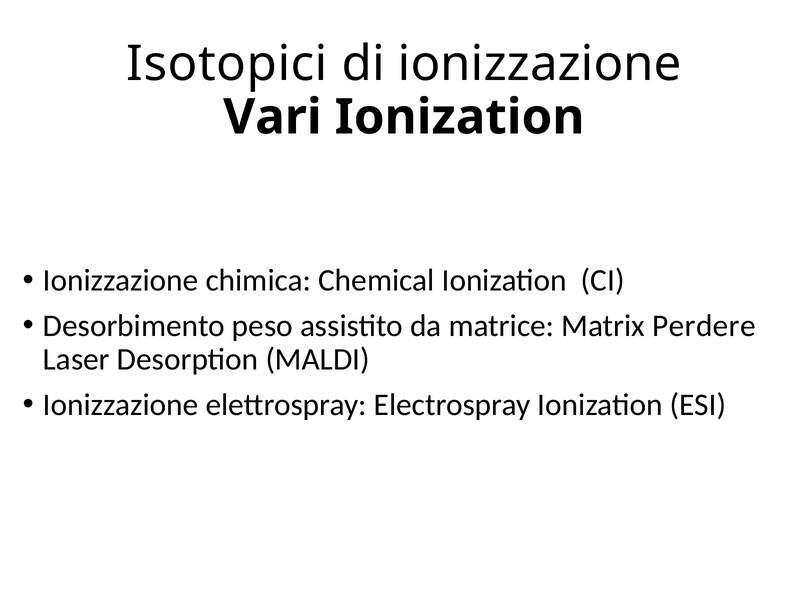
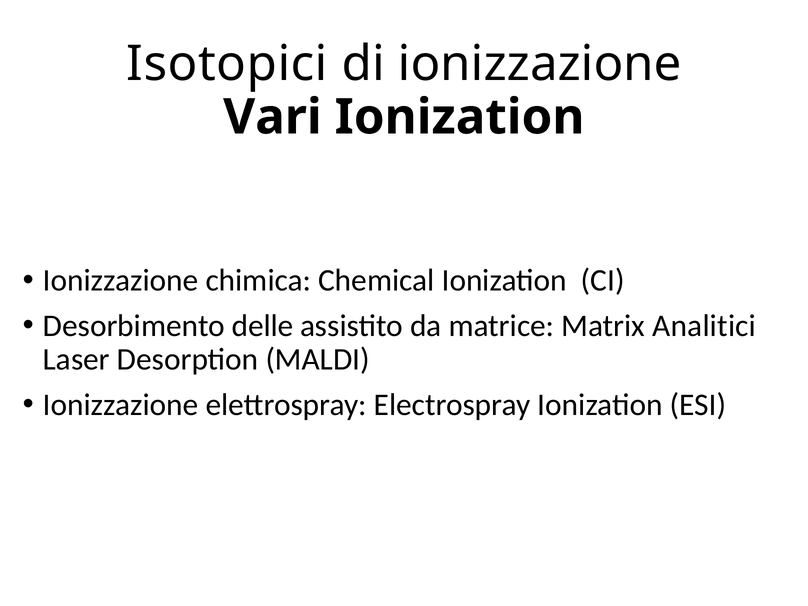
peso: peso -> delle
Perdere: Perdere -> Analitici
